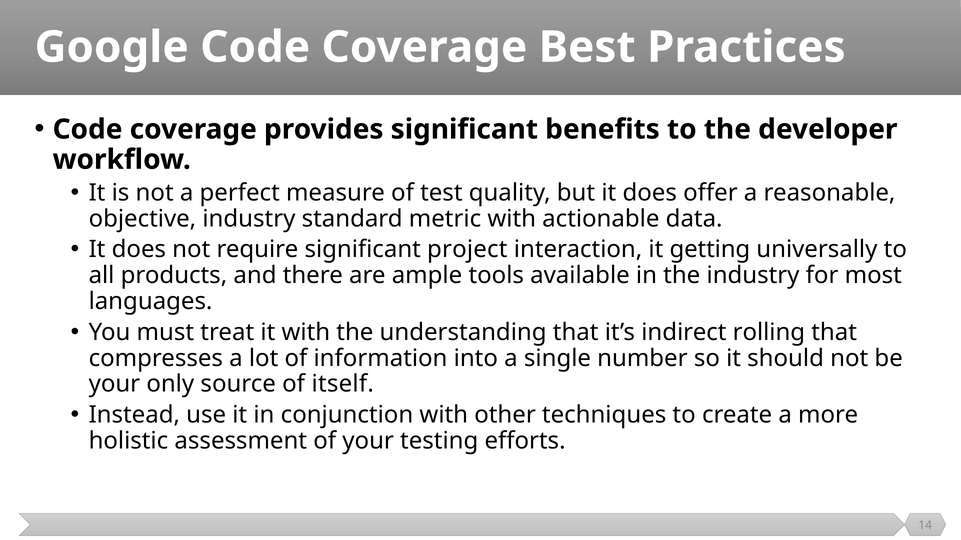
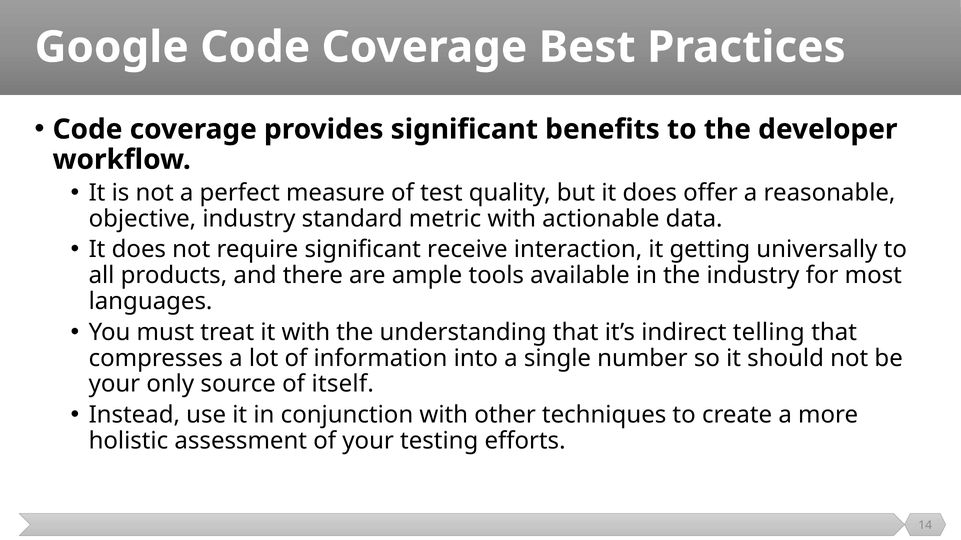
project: project -> receive
rolling: rolling -> telling
